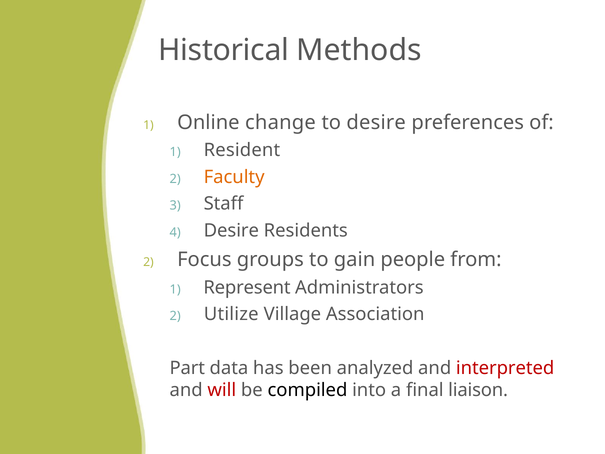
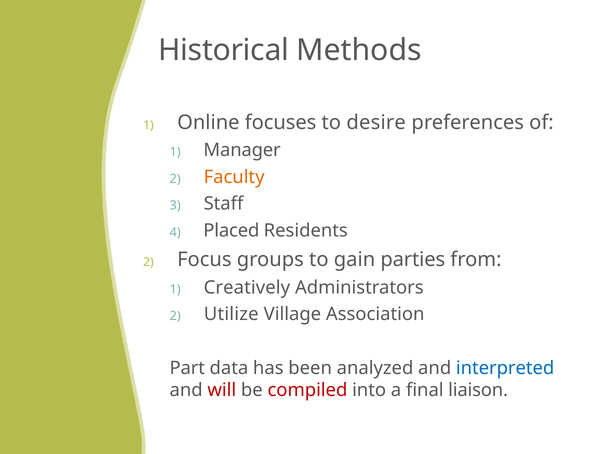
change: change -> focuses
Resident: Resident -> Manager
Desire at (231, 230): Desire -> Placed
people: people -> parties
Represent: Represent -> Creatively
interpreted colour: red -> blue
compiled colour: black -> red
